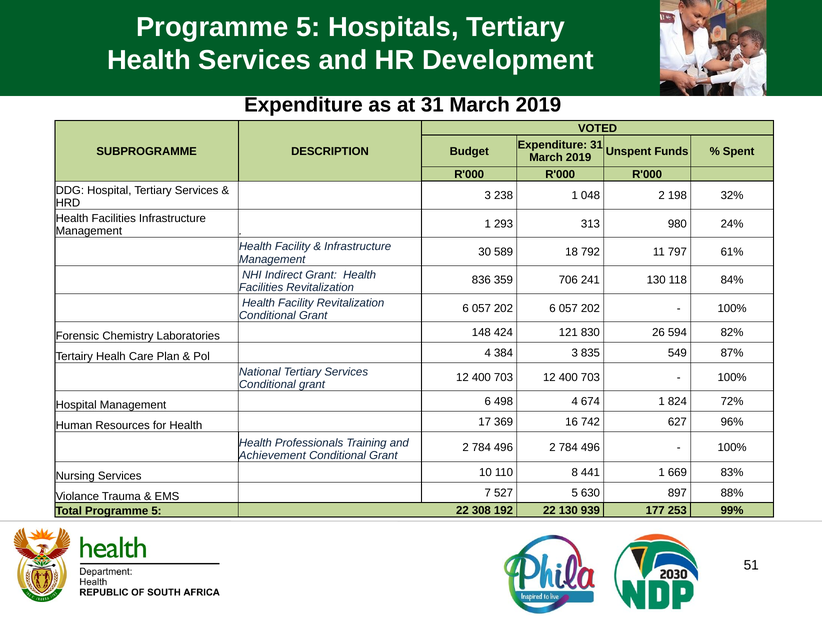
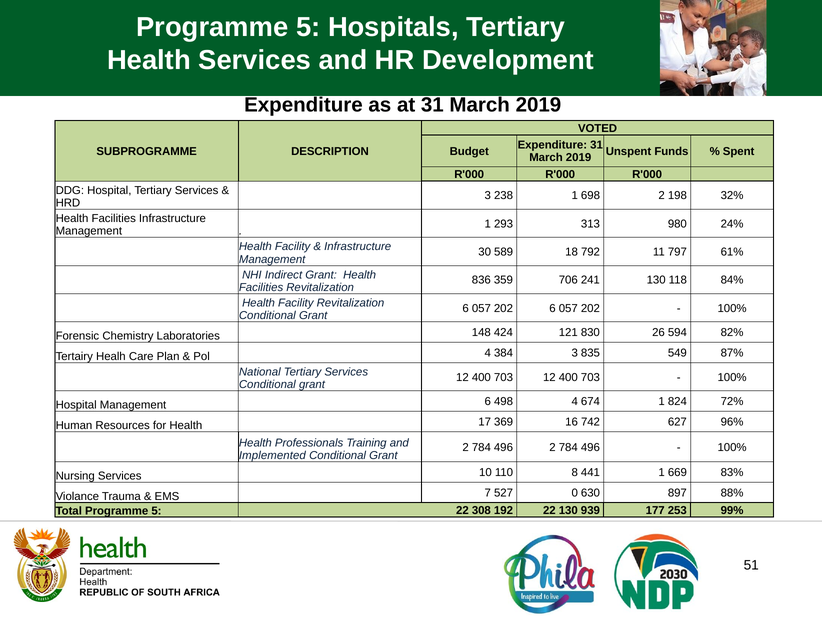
048: 048 -> 698
Achievement: Achievement -> Implemented
527 5: 5 -> 0
